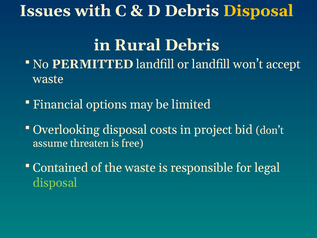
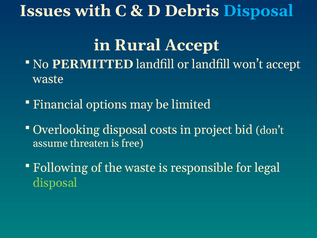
Disposal at (258, 11) colour: yellow -> light blue
Rural Debris: Debris -> Accept
Contained: Contained -> Following
